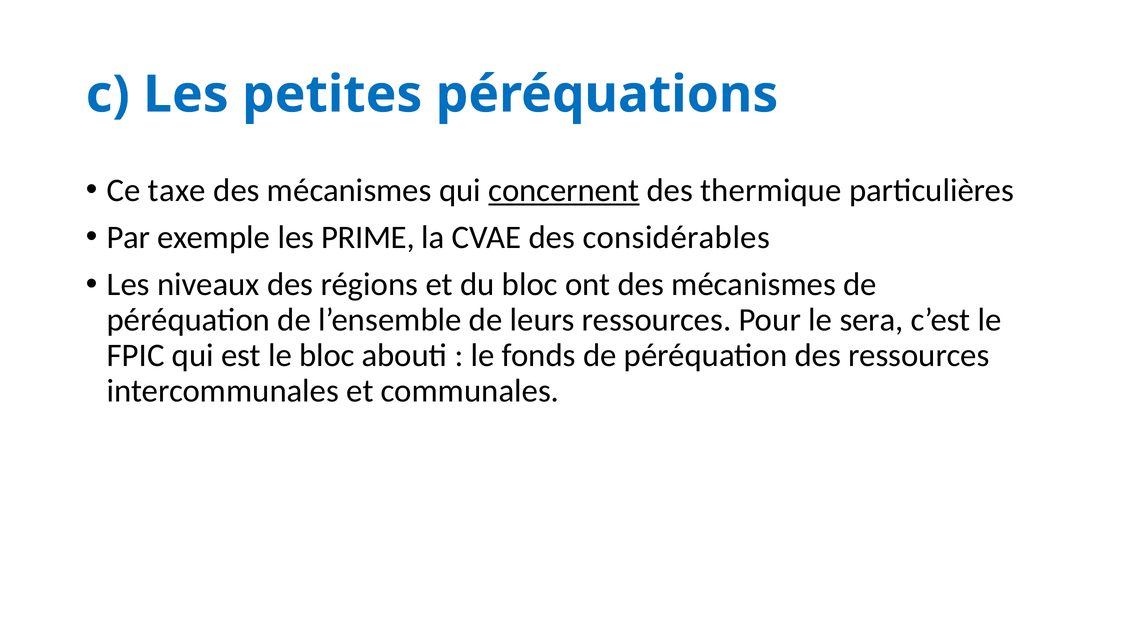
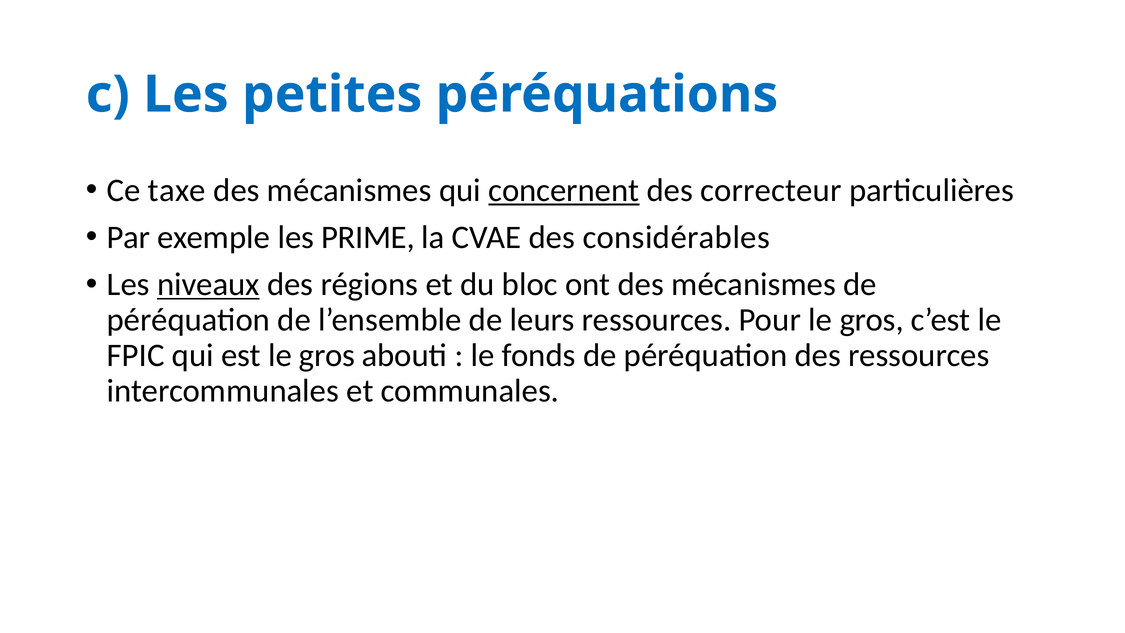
thermique: thermique -> correcteur
niveaux underline: none -> present
Pour le sera: sera -> gros
est le bloc: bloc -> gros
